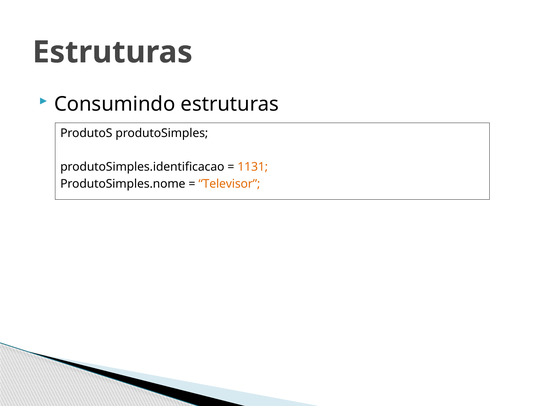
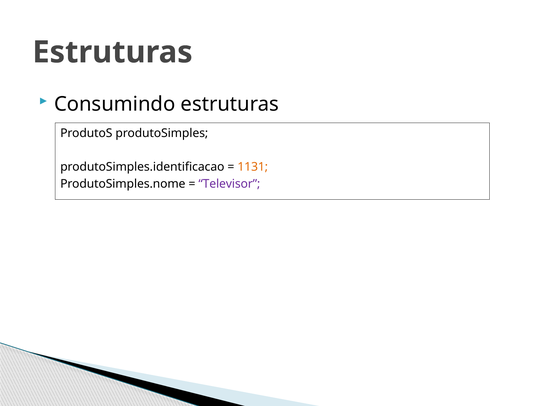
Televisor colour: orange -> purple
